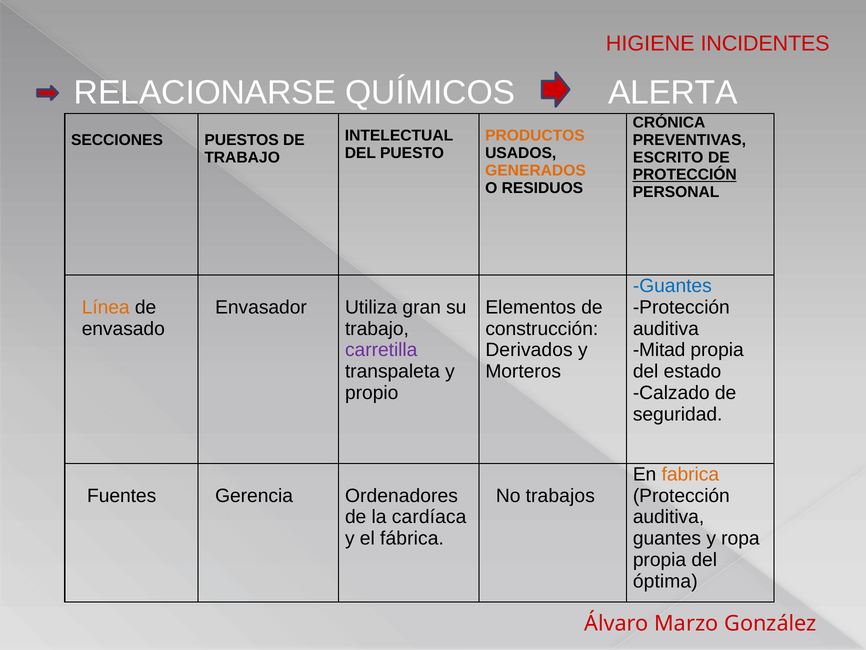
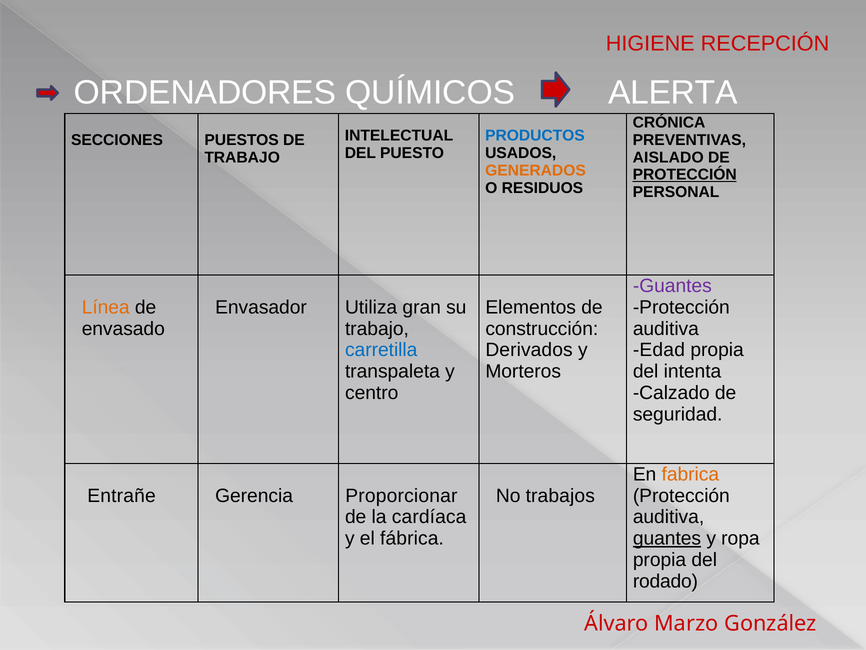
INCIDENTES: INCIDENTES -> RECEPCIÓN
RELACIONARSE: RELACIONARSE -> ORDENADORES
PRODUCTOS colour: orange -> blue
ESCRITO: ESCRITO -> AISLADO
Guantes at (672, 286) colour: blue -> purple
carretilla colour: purple -> blue
Mitad: Mitad -> Edad
estado: estado -> intenta
propio: propio -> centro
Fuentes: Fuentes -> Entrañe
Ordenadores: Ordenadores -> Proporcionar
guantes at (667, 538) underline: none -> present
óptima: óptima -> rodado
